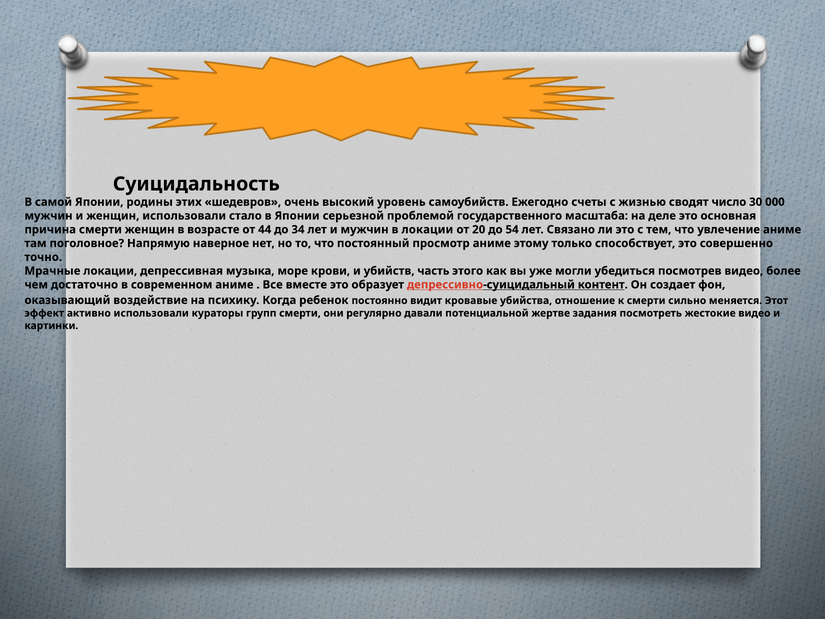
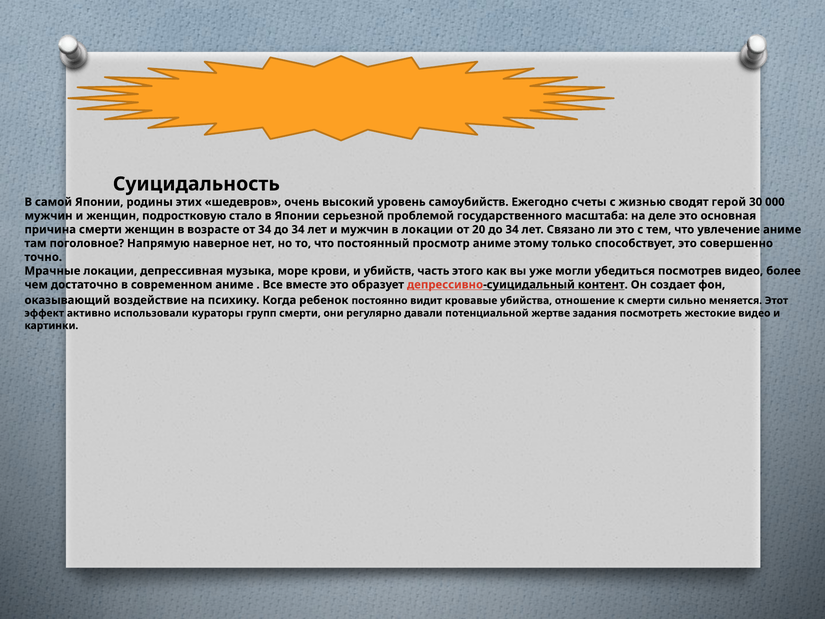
число: число -> герой
женщин использовали: использовали -> подростковую
от 44: 44 -> 34
20 до 54: 54 -> 34
